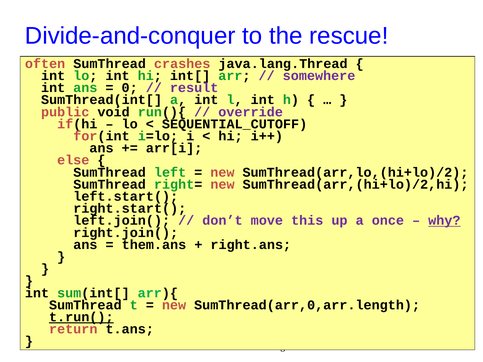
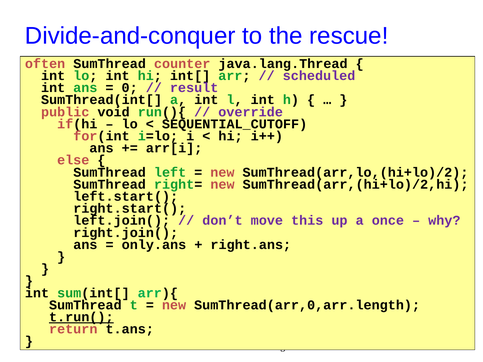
crashes: crashes -> counter
somewhere: somewhere -> scheduled
why underline: present -> none
them.ans: them.ans -> only.ans
